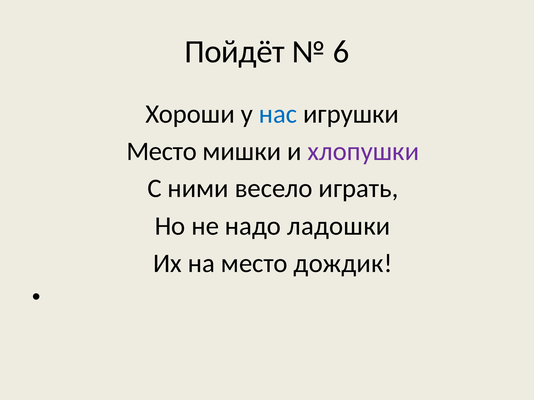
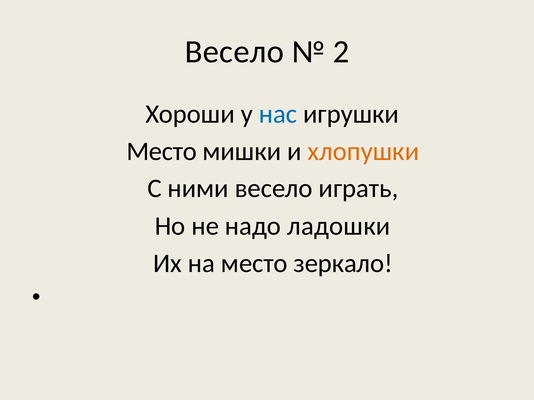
Пойдёт at (235, 52): Пойдёт -> Весело
6: 6 -> 2
хлопушки colour: purple -> orange
дождик: дождик -> зеркало
